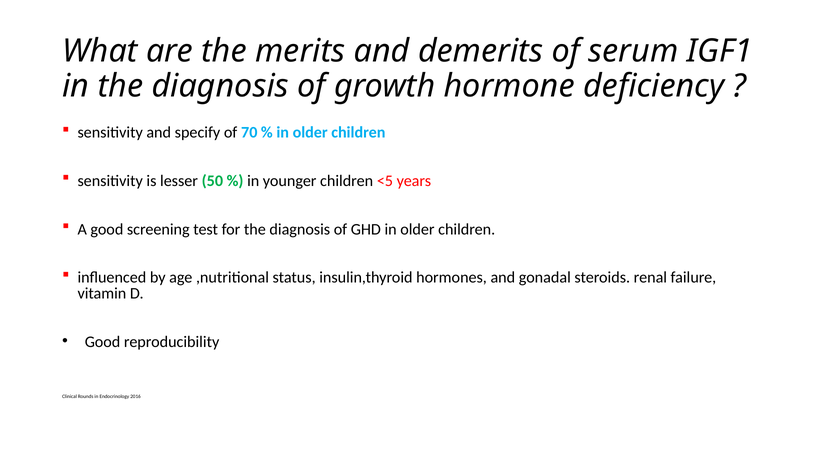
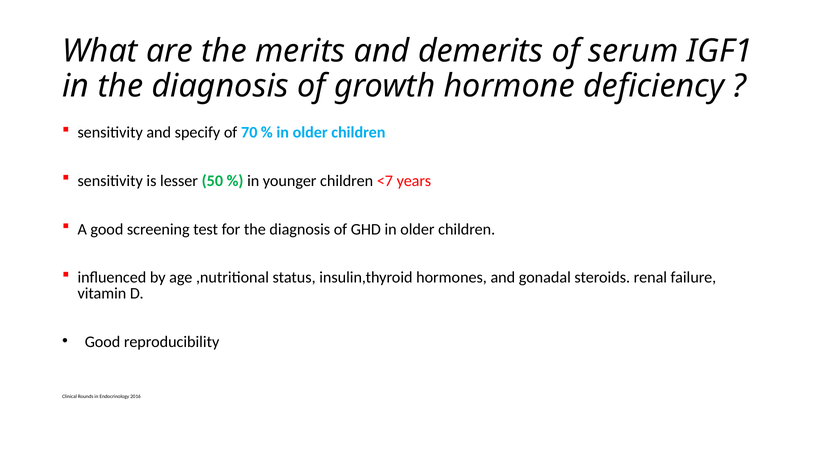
<5: <5 -> <7
